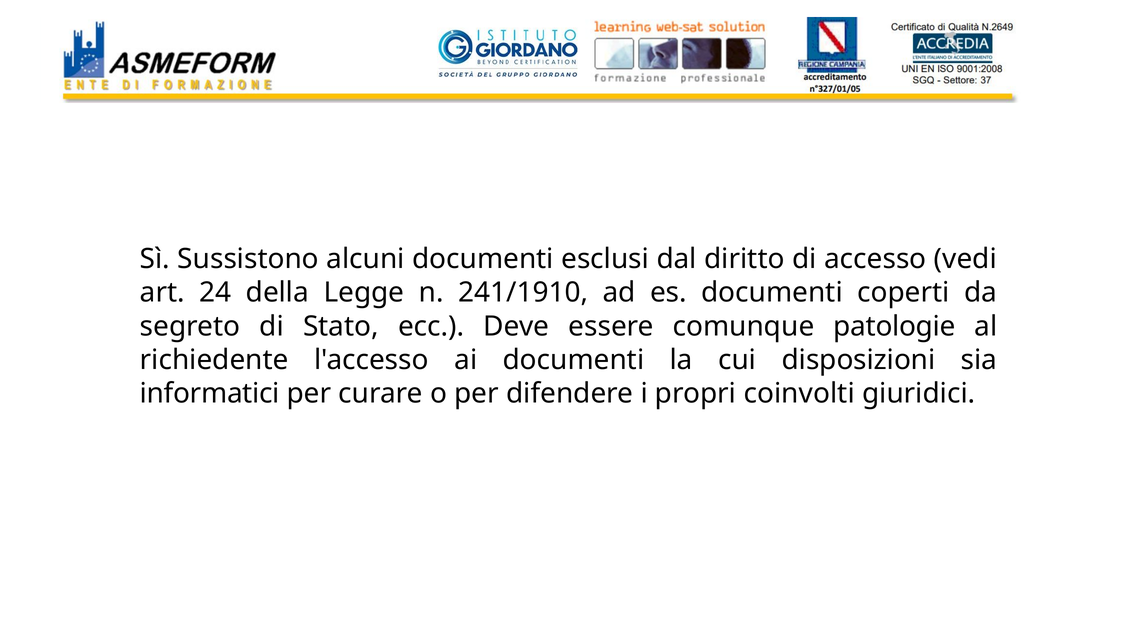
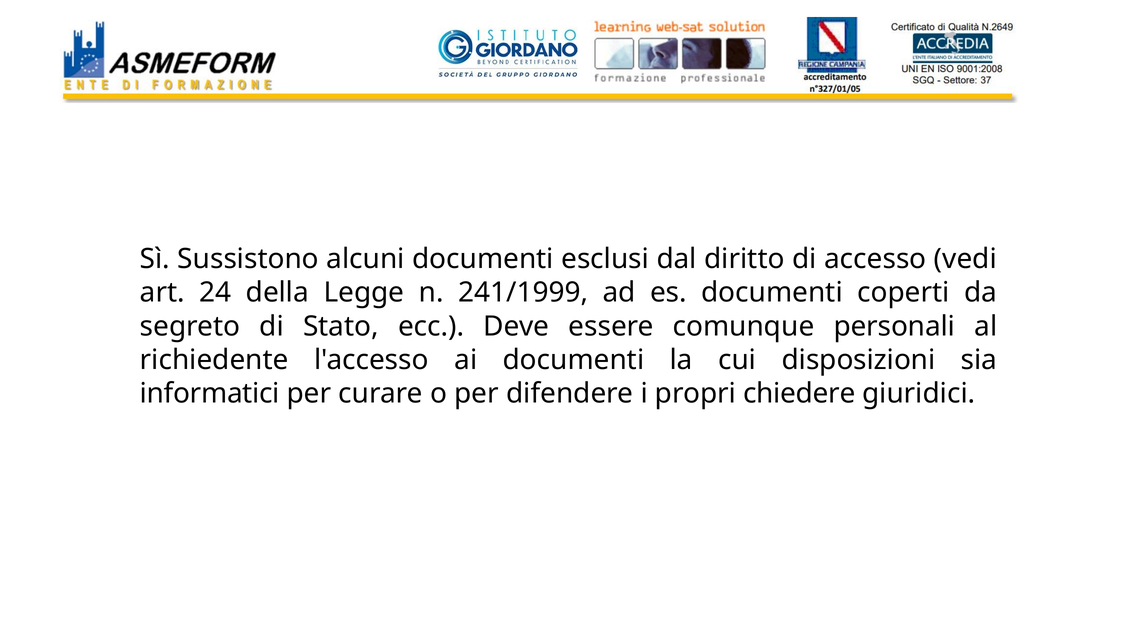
241/1910: 241/1910 -> 241/1999
patologie: patologie -> personali
coinvolti: coinvolti -> chiedere
